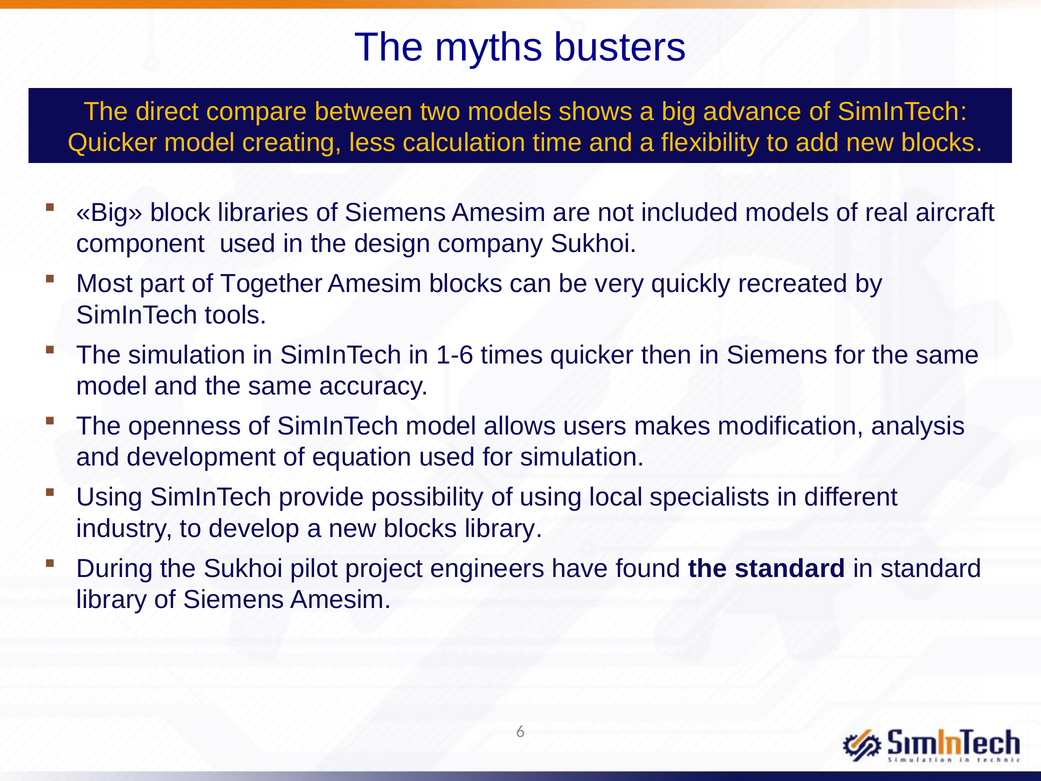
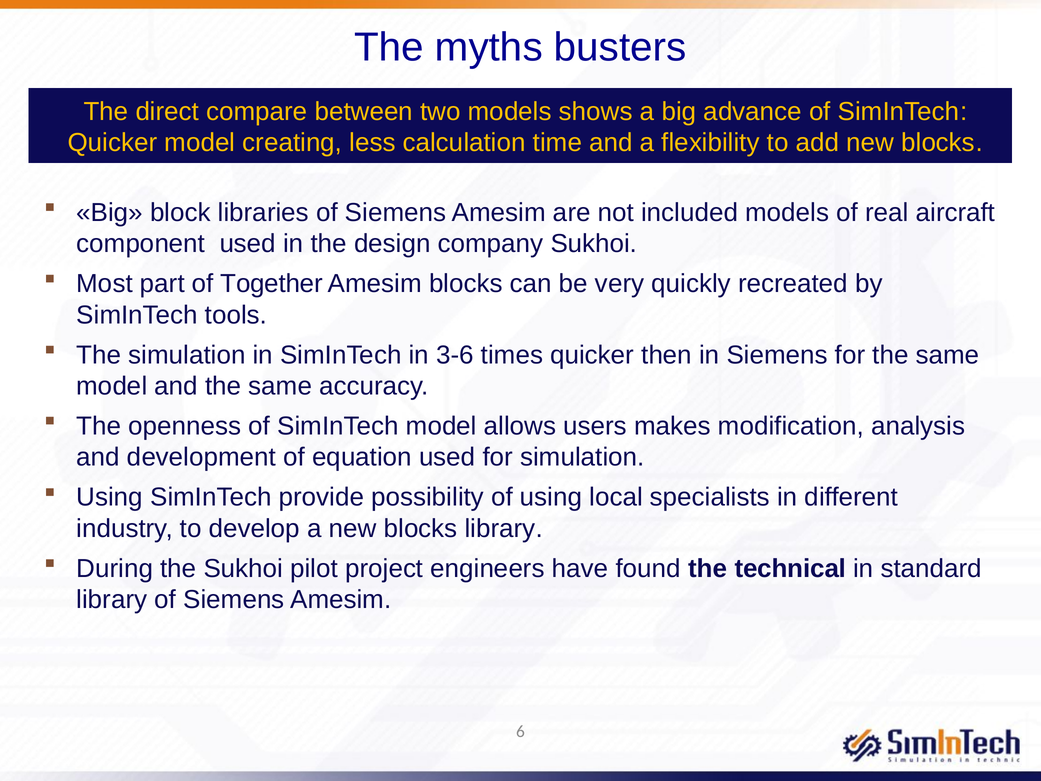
1-6: 1-6 -> 3-6
the standard: standard -> technical
